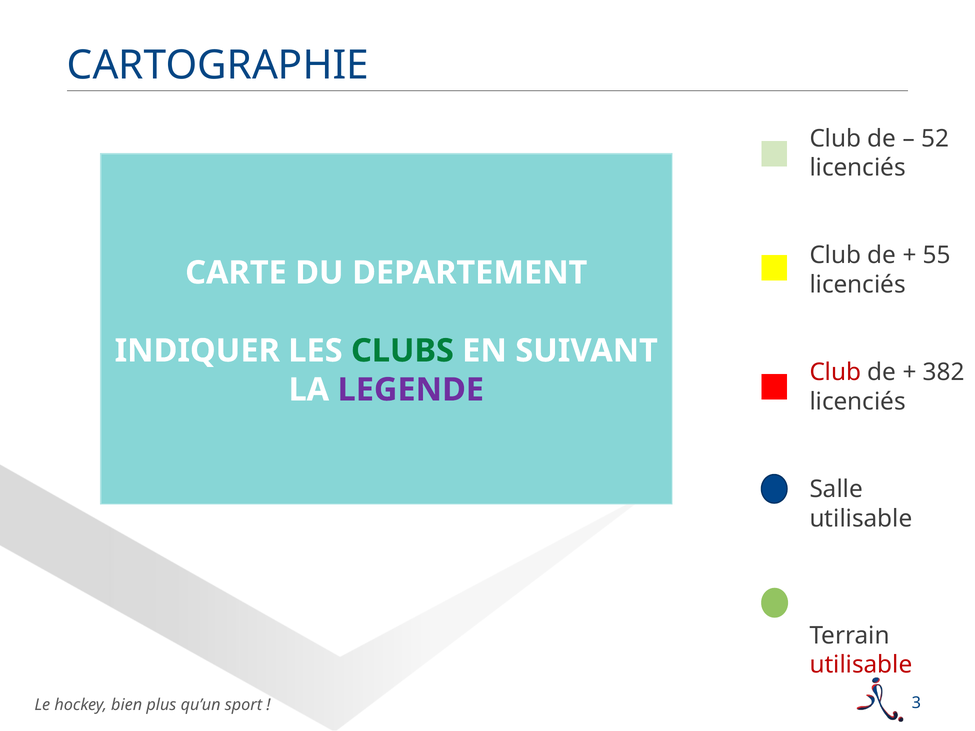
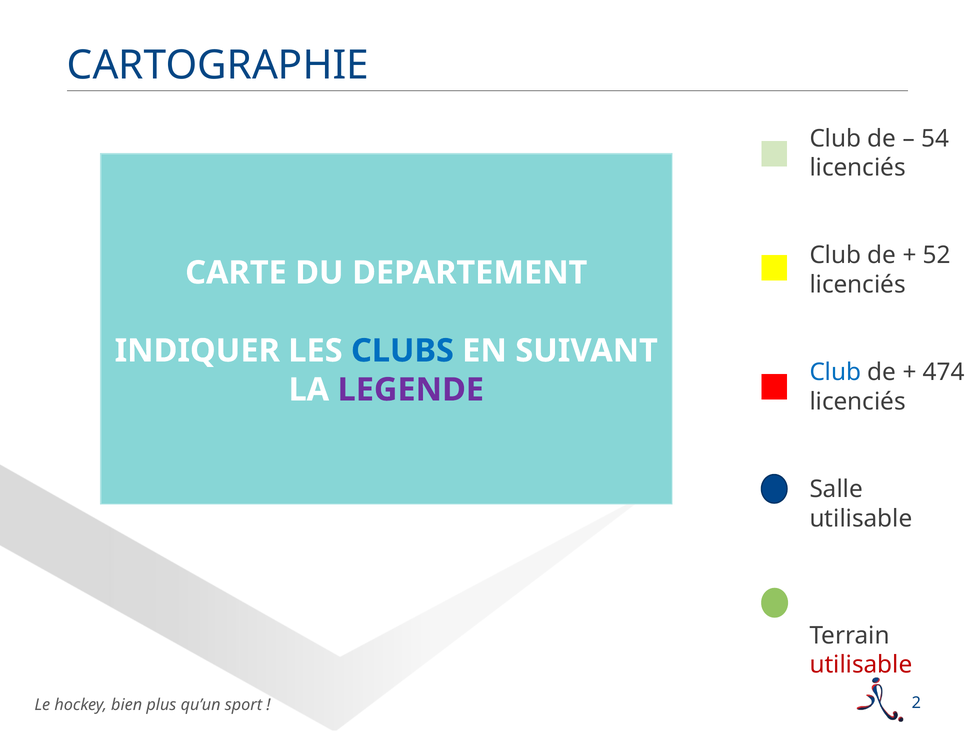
52: 52 -> 54
55: 55 -> 52
CLUBS colour: green -> blue
Club at (835, 373) colour: red -> blue
382: 382 -> 474
3: 3 -> 2
